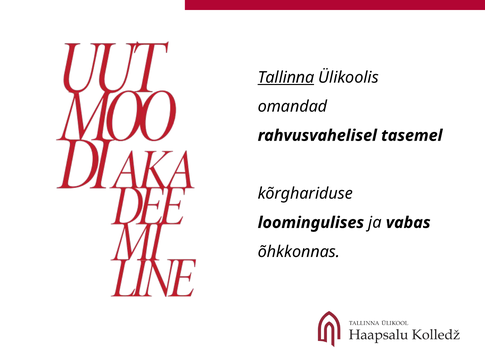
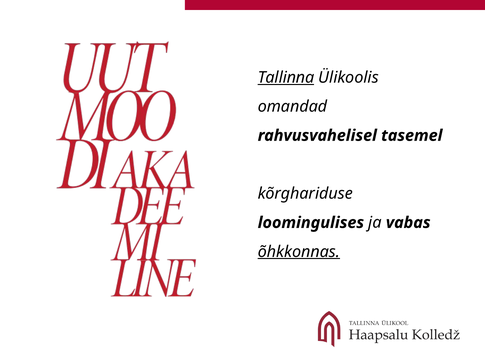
õhkkonnas underline: none -> present
